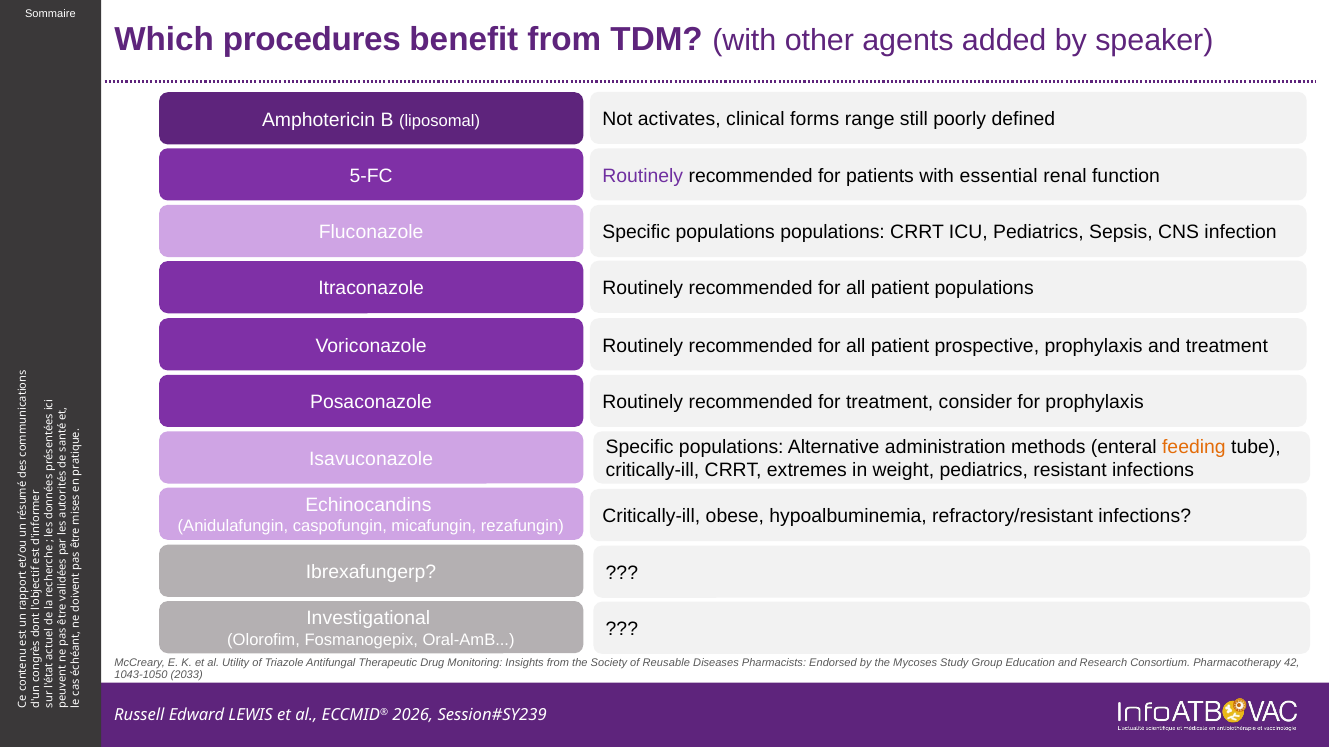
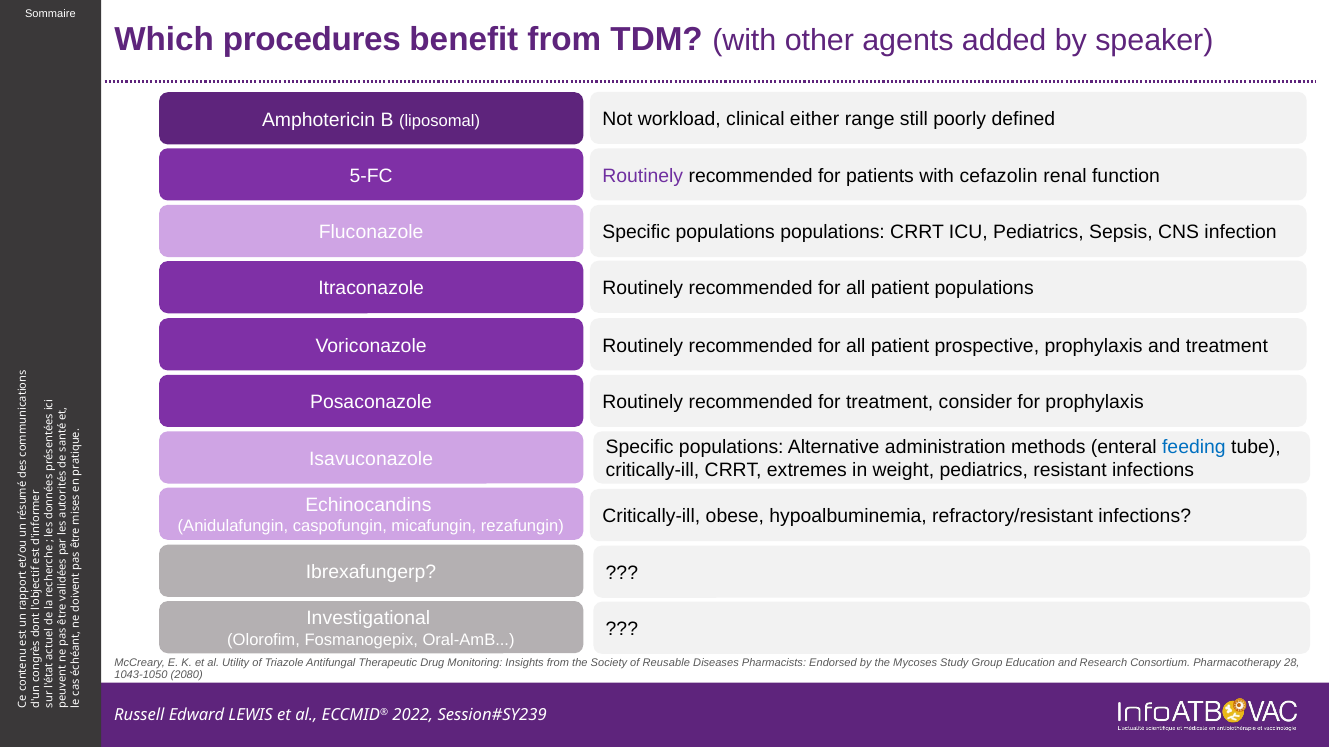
activates: activates -> workload
forms: forms -> either
essential: essential -> cefazolin
feeding colour: orange -> blue
42: 42 -> 28
2033: 2033 -> 2080
2026: 2026 -> 2022
